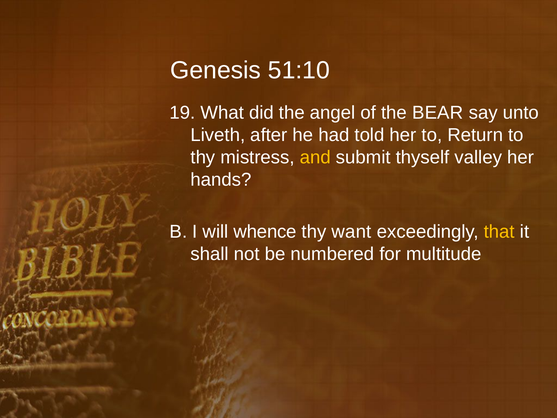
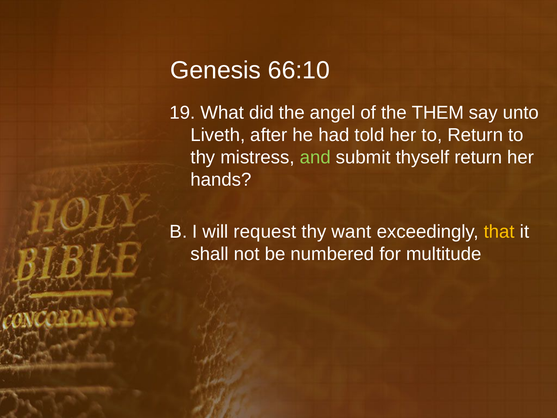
51:10: 51:10 -> 66:10
BEAR: BEAR -> THEM
and colour: yellow -> light green
thyself valley: valley -> return
whence: whence -> request
